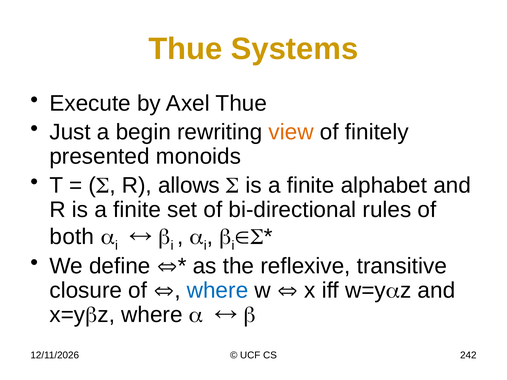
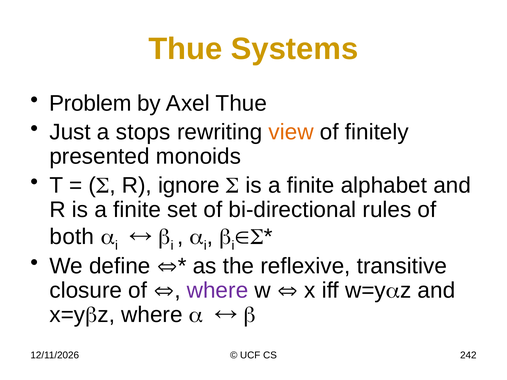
Execute: Execute -> Problem
begin: begin -> stops
allows: allows -> ignore
where at (218, 291) colour: blue -> purple
